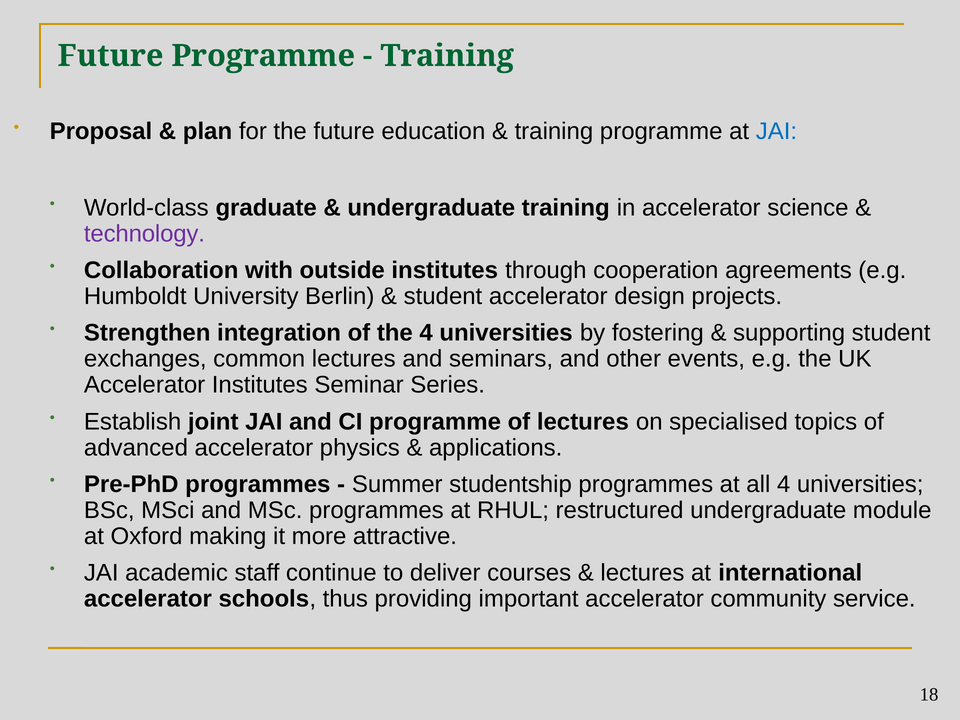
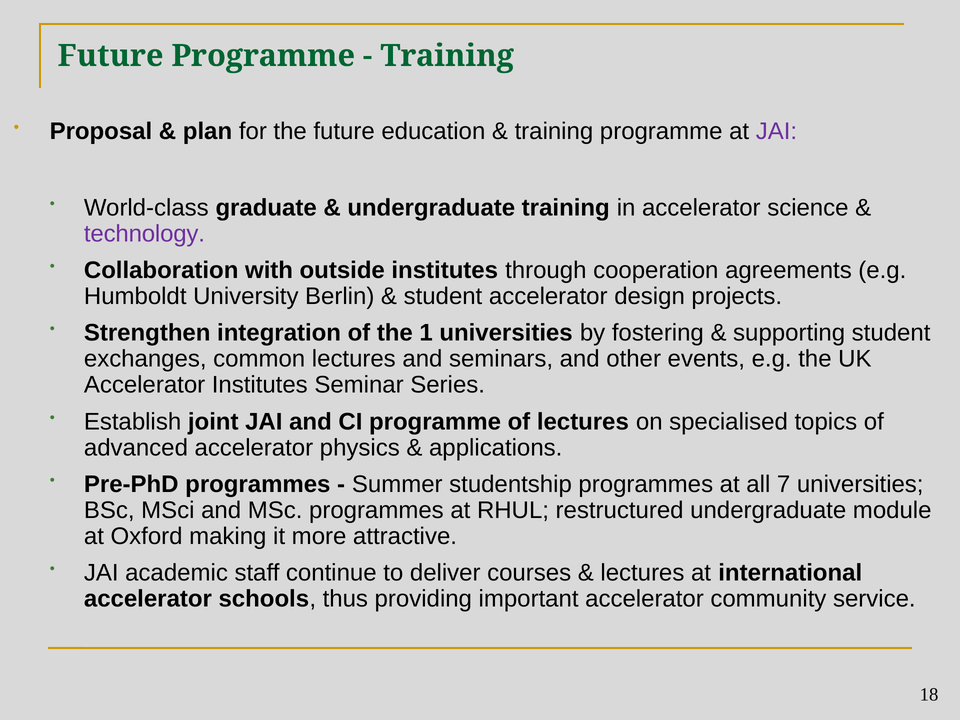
JAI at (776, 131) colour: blue -> purple
the 4: 4 -> 1
all 4: 4 -> 7
